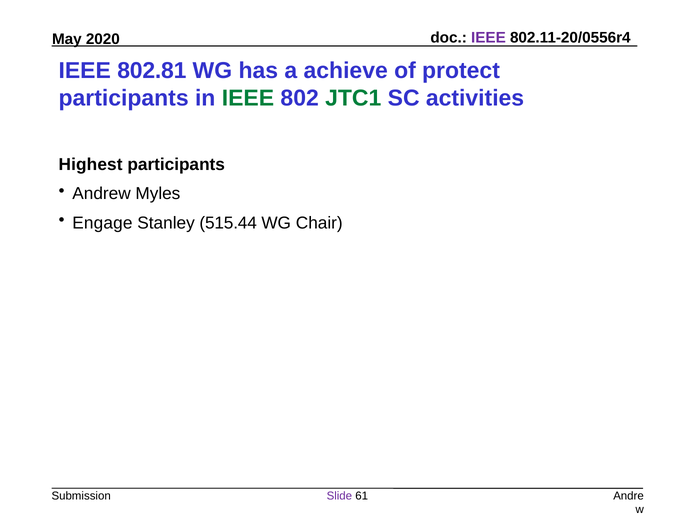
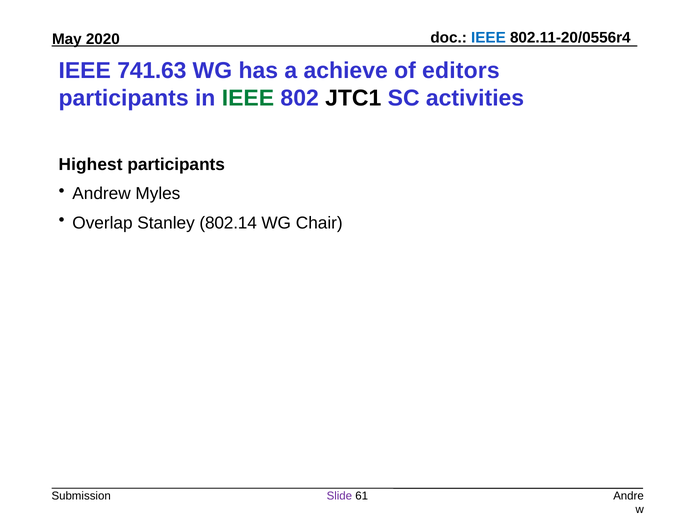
IEEE at (488, 38) colour: purple -> blue
802.81: 802.81 -> 741.63
protect: protect -> editors
JTC1 colour: green -> black
Engage: Engage -> Overlap
515.44: 515.44 -> 802.14
